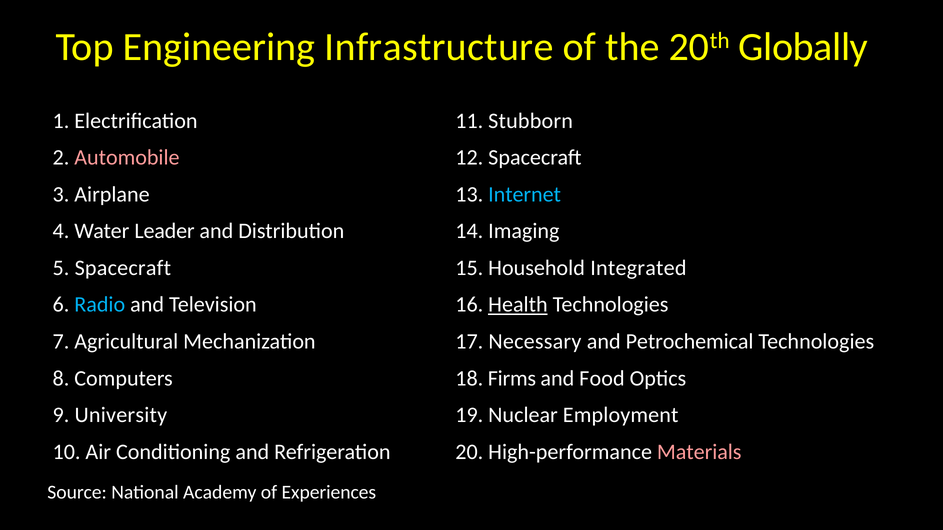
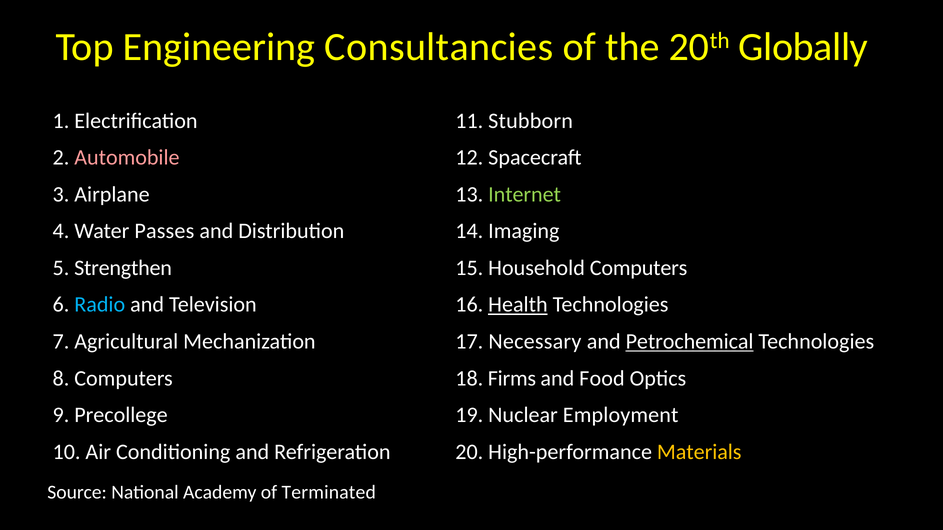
Infrastructure: Infrastructure -> Consultancies
Internet colour: light blue -> light green
Leader: Leader -> Passes
5 Spacecraft: Spacecraft -> Strengthen
Household Integrated: Integrated -> Computers
Petrochemical underline: none -> present
University: University -> Precollege
Materials colour: pink -> yellow
Experiences: Experiences -> Terminated
